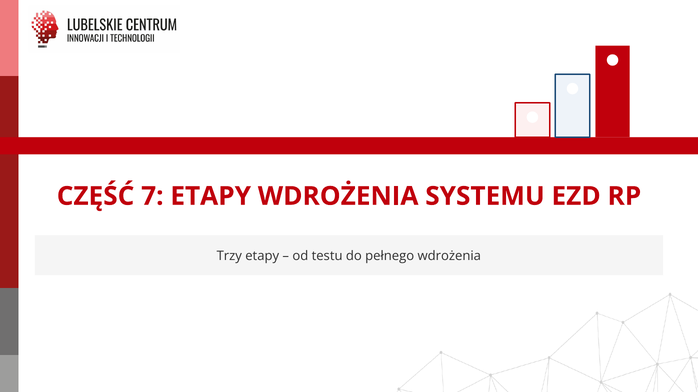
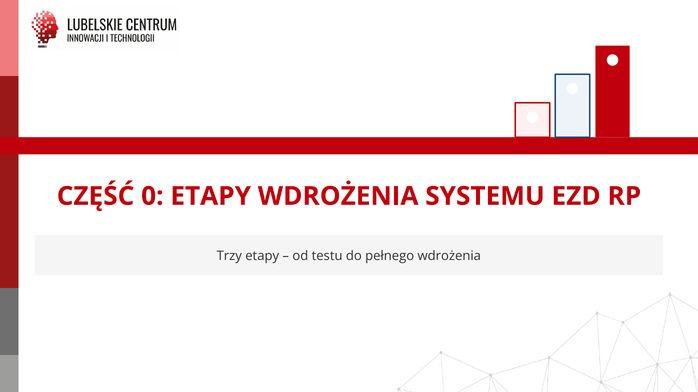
7: 7 -> 0
